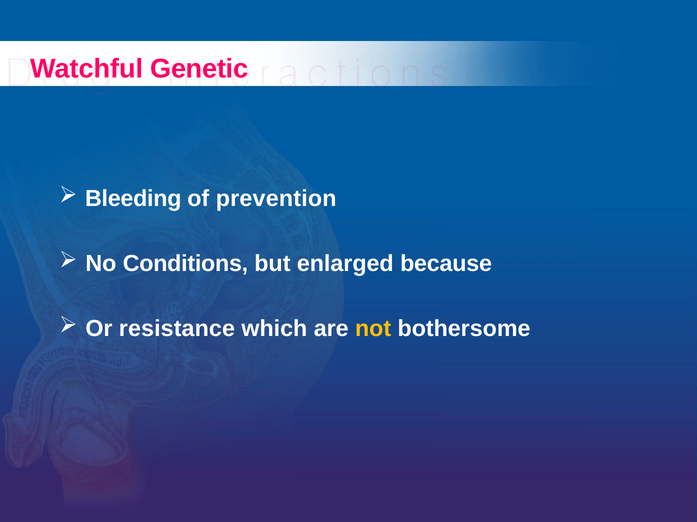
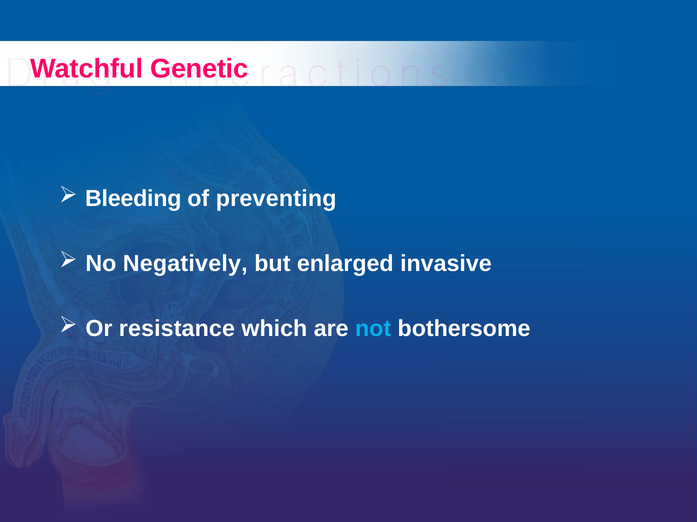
prevention: prevention -> preventing
Conditions: Conditions -> Negatively
because: because -> invasive
not colour: yellow -> light blue
